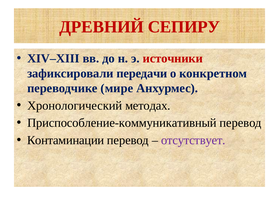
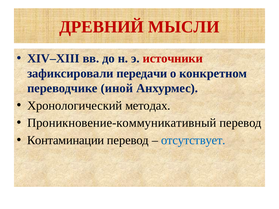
СЕПИРУ: СЕПИРУ -> МЫСЛИ
мире: мире -> иной
Приспособление-коммуникативный: Приспособление-коммуникативный -> Проникновение-коммуникативный
отсутствует colour: purple -> blue
